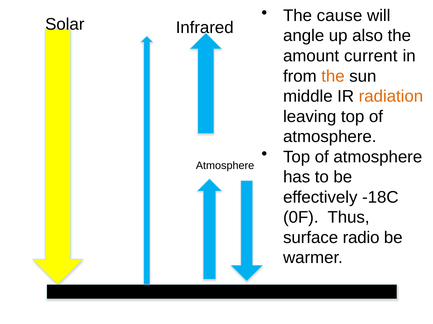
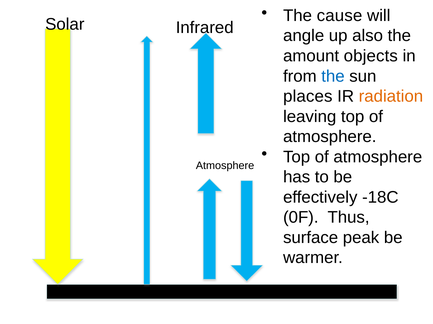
current: current -> objects
the at (333, 76) colour: orange -> blue
middle: middle -> places
radio: radio -> peak
